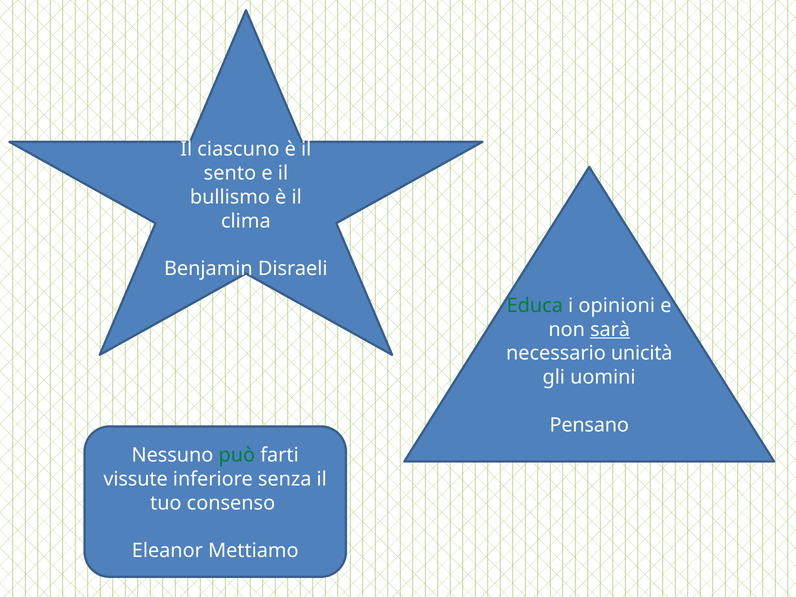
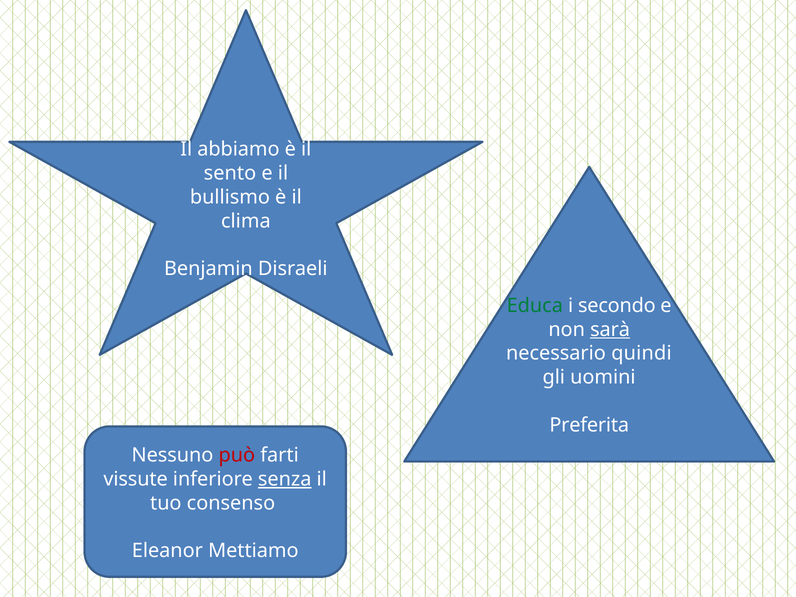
ciascuno: ciascuno -> abbiamo
opinioni: opinioni -> secondo
unicità: unicità -> quindi
Pensano: Pensano -> Preferita
può colour: green -> red
senza underline: none -> present
